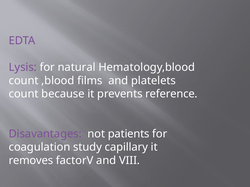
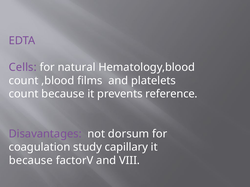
Lysis: Lysis -> Cells
patients: patients -> dorsum
removes at (31, 161): removes -> because
